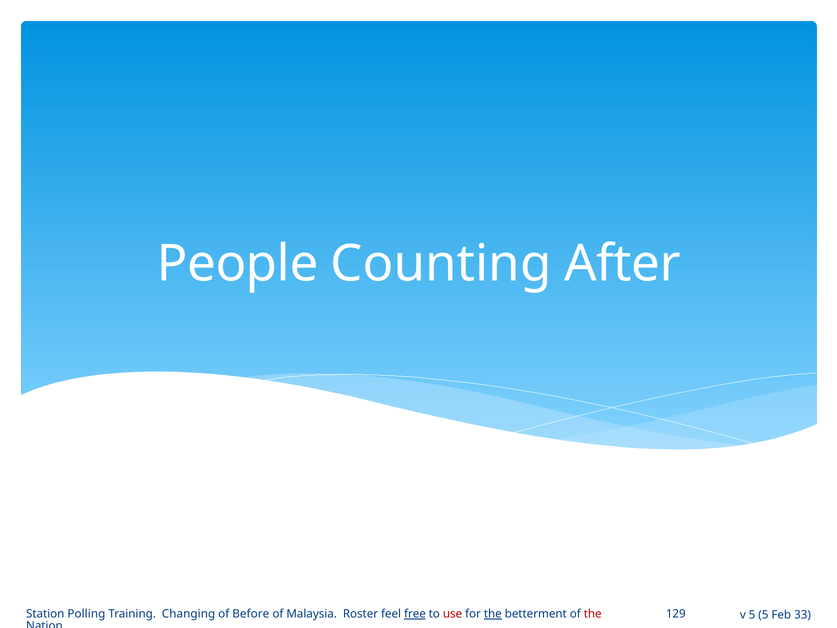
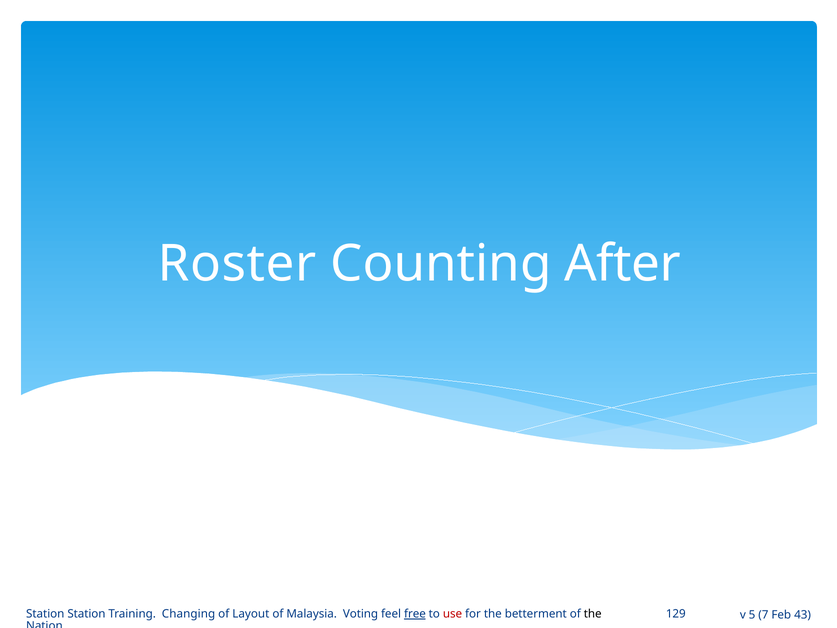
People: People -> Roster
Station Polling: Polling -> Station
Before: Before -> Layout
Roster: Roster -> Voting
the at (493, 614) underline: present -> none
the at (593, 614) colour: red -> black
5 5: 5 -> 7
33: 33 -> 43
